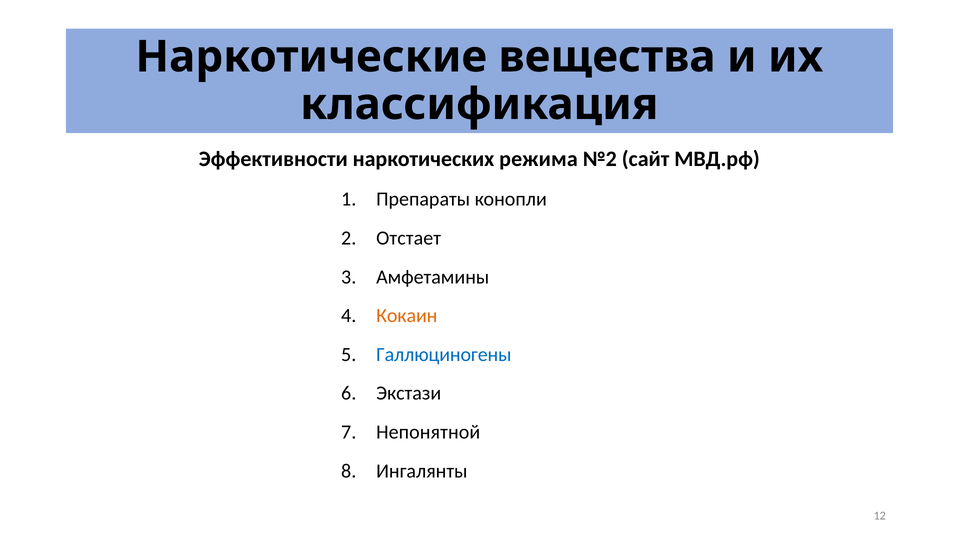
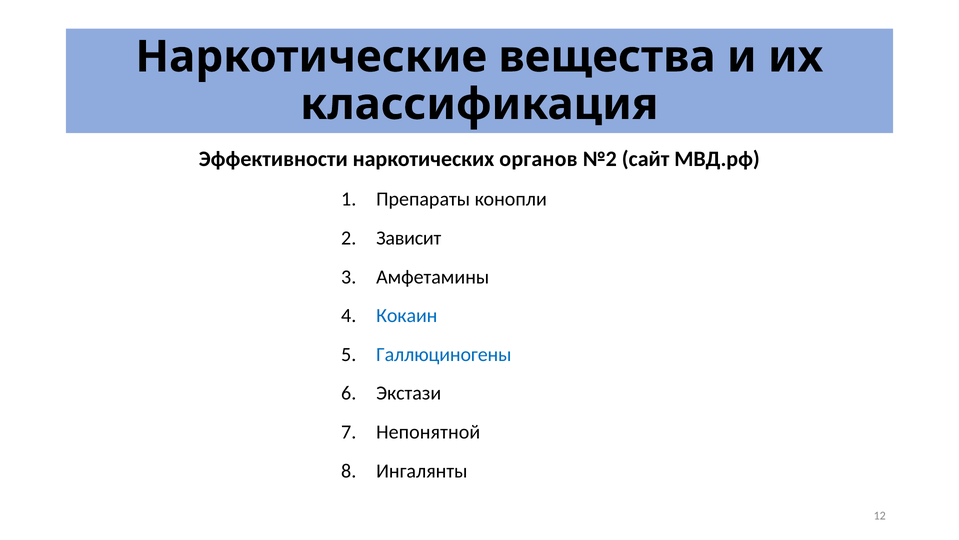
режима: режима -> органов
Отстает: Отстает -> Зависит
Кокаин colour: orange -> blue
